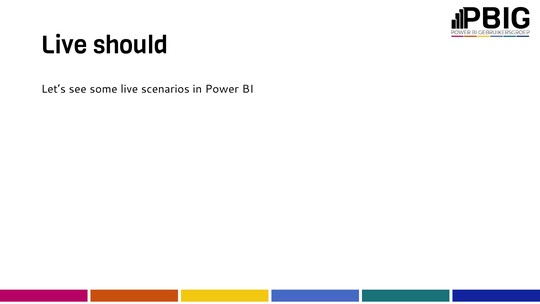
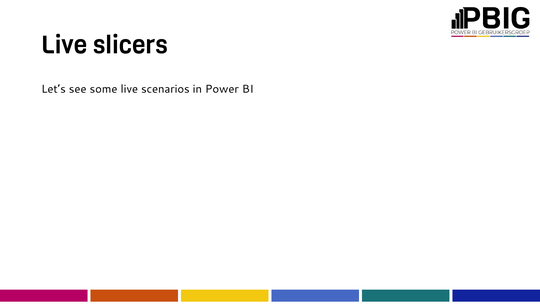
should: should -> slicers
